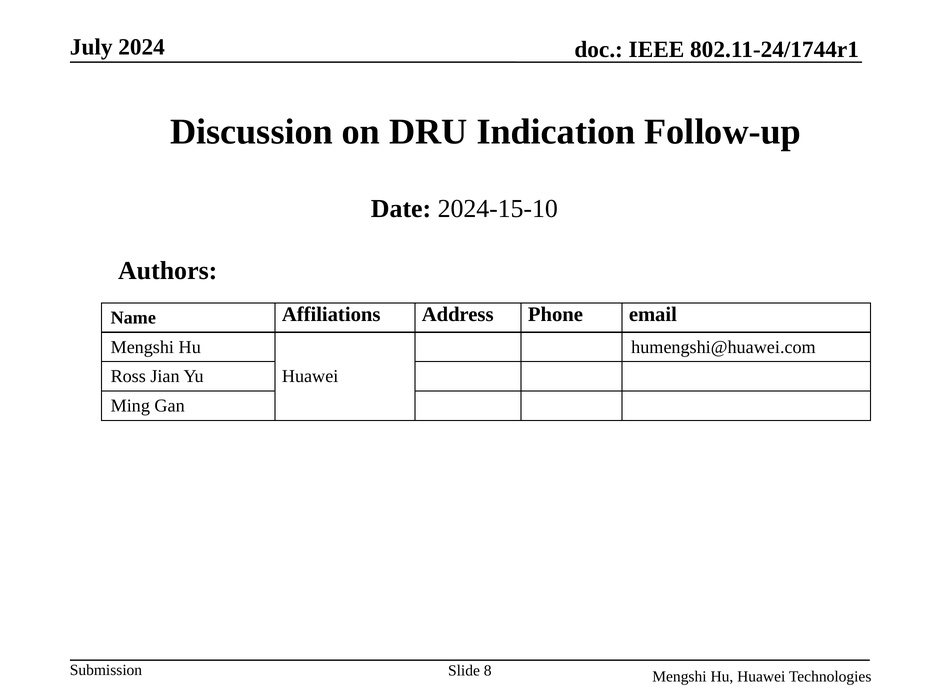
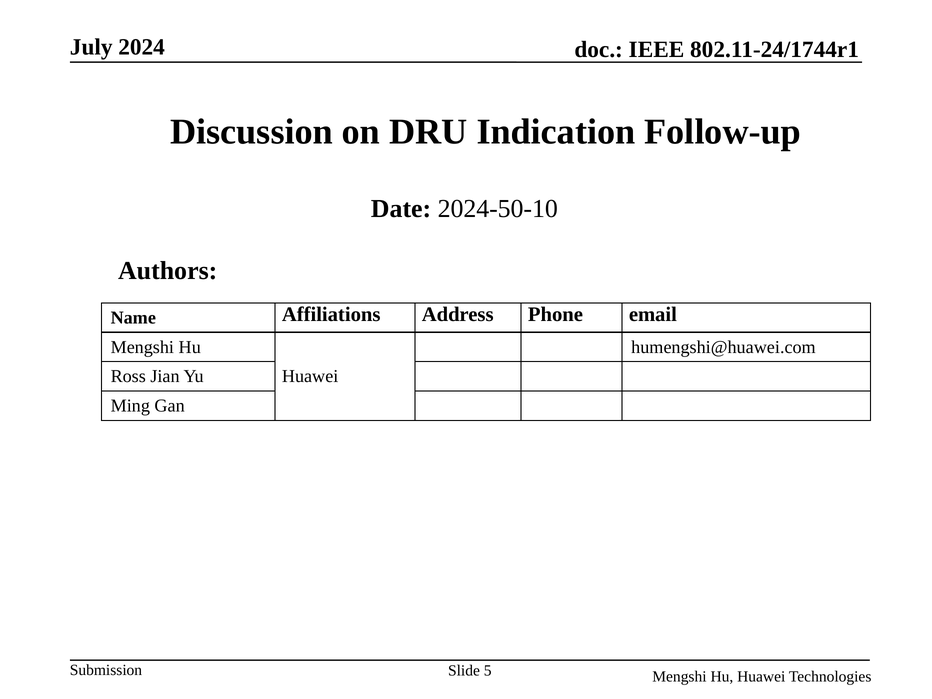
2024-15-10: 2024-15-10 -> 2024-50-10
8: 8 -> 5
